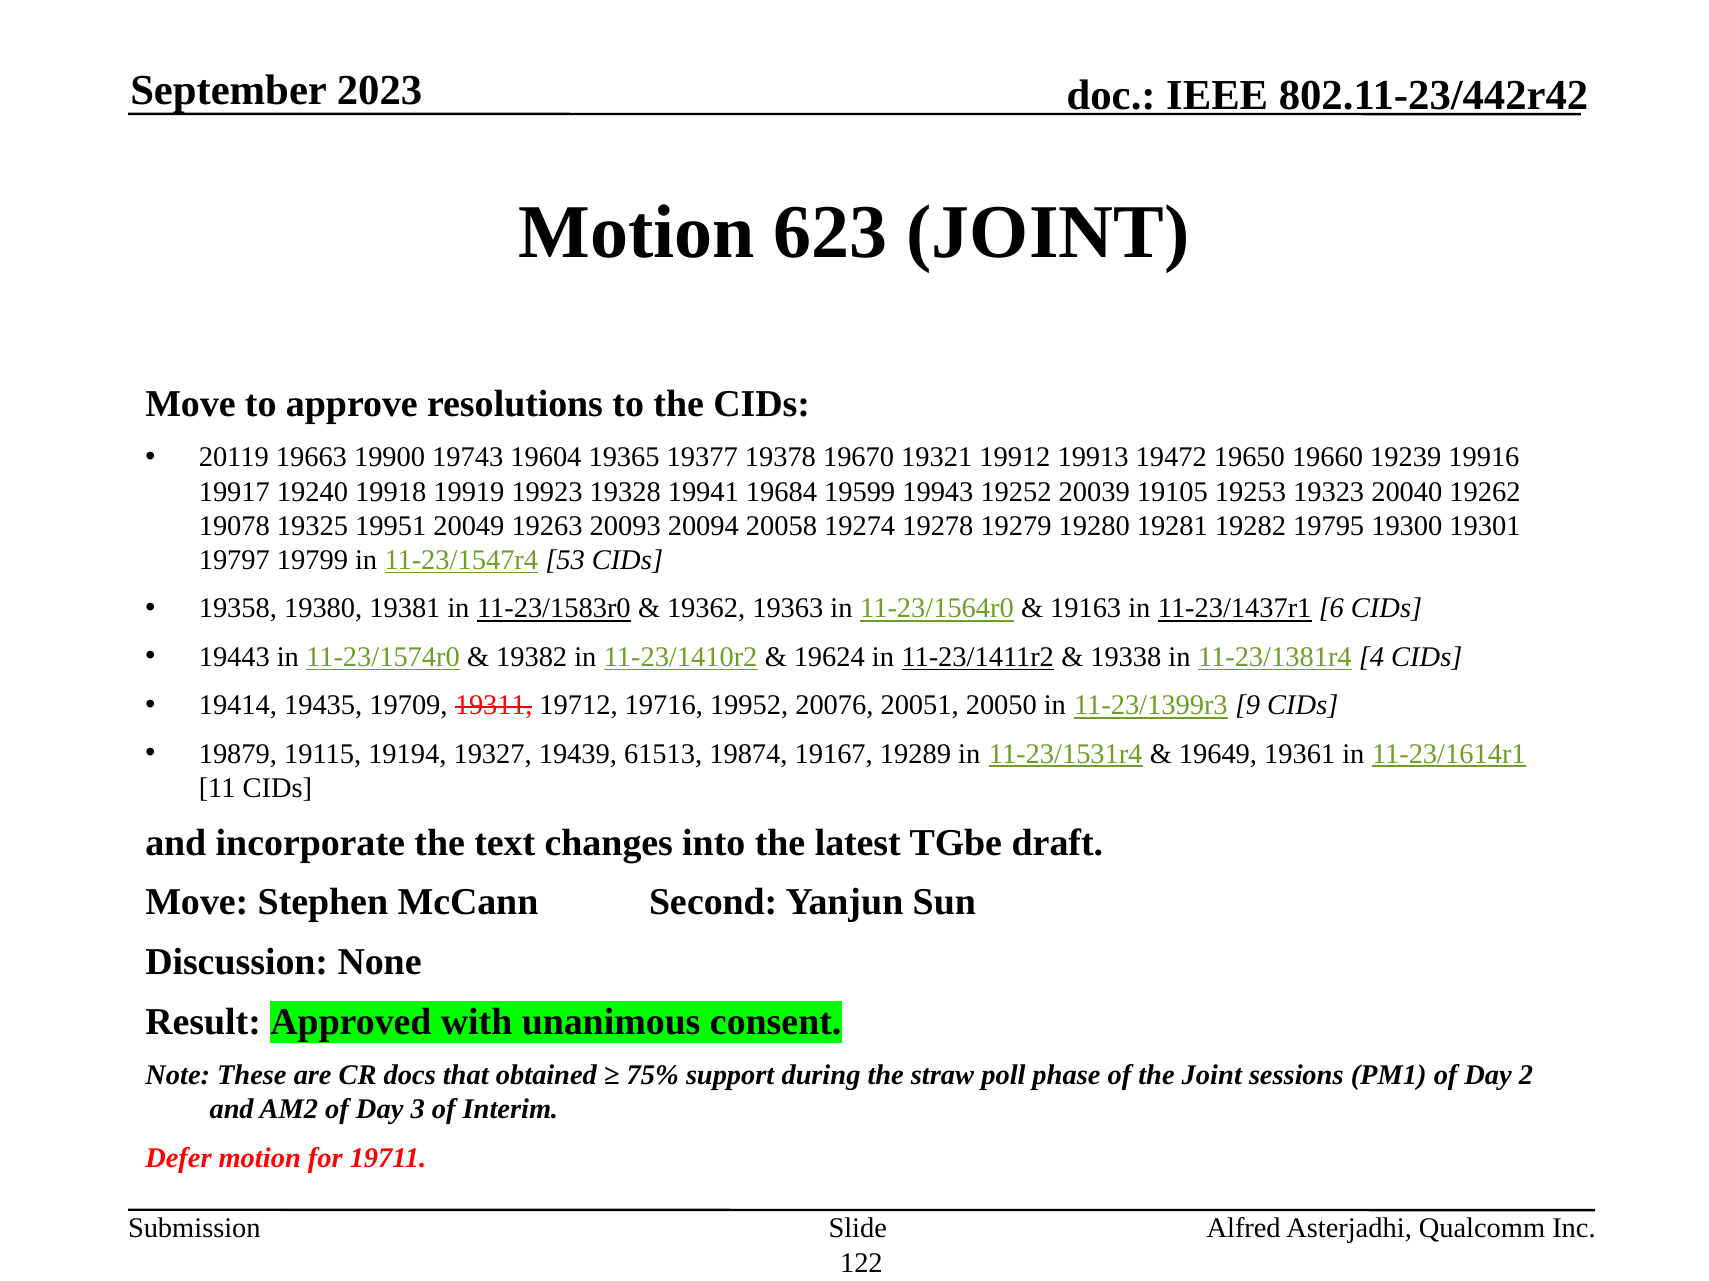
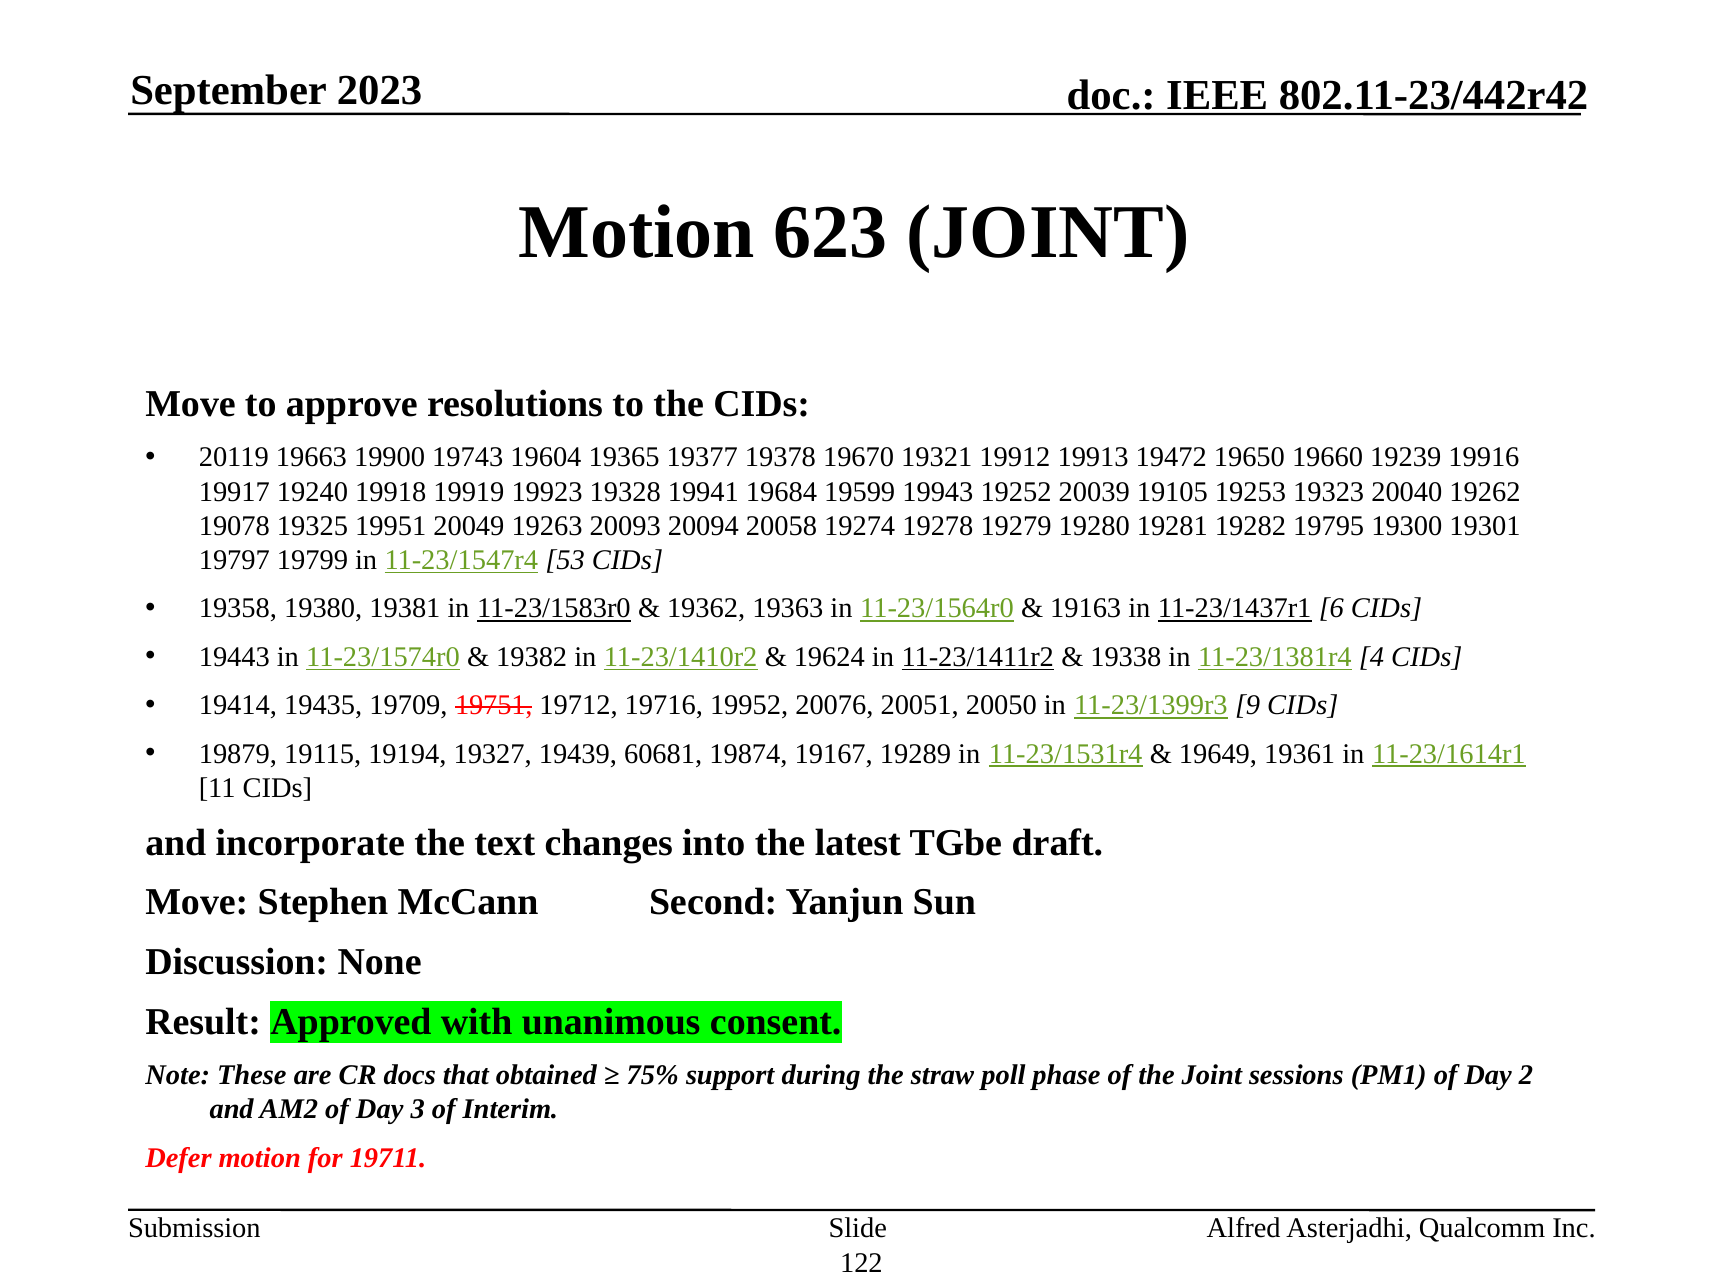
19311: 19311 -> 19751
61513: 61513 -> 60681
